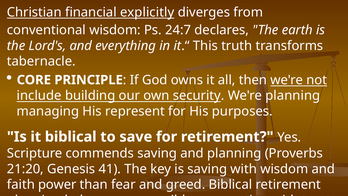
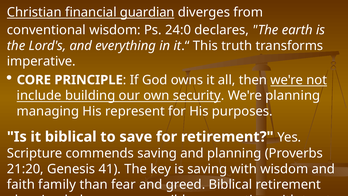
explicitly: explicitly -> guardian
24:7: 24:7 -> 24:0
tabernacle: tabernacle -> imperative
power: power -> family
